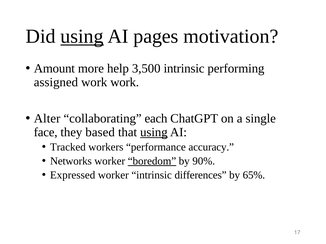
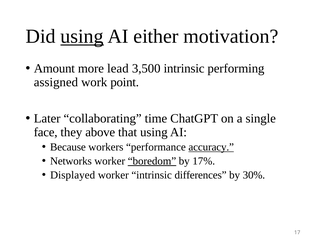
pages: pages -> either
help: help -> lead
work work: work -> point
Alter: Alter -> Later
each: each -> time
based: based -> above
using at (154, 132) underline: present -> none
Tracked: Tracked -> Because
accuracy underline: none -> present
90%: 90% -> 17%
Expressed: Expressed -> Displayed
65%: 65% -> 30%
